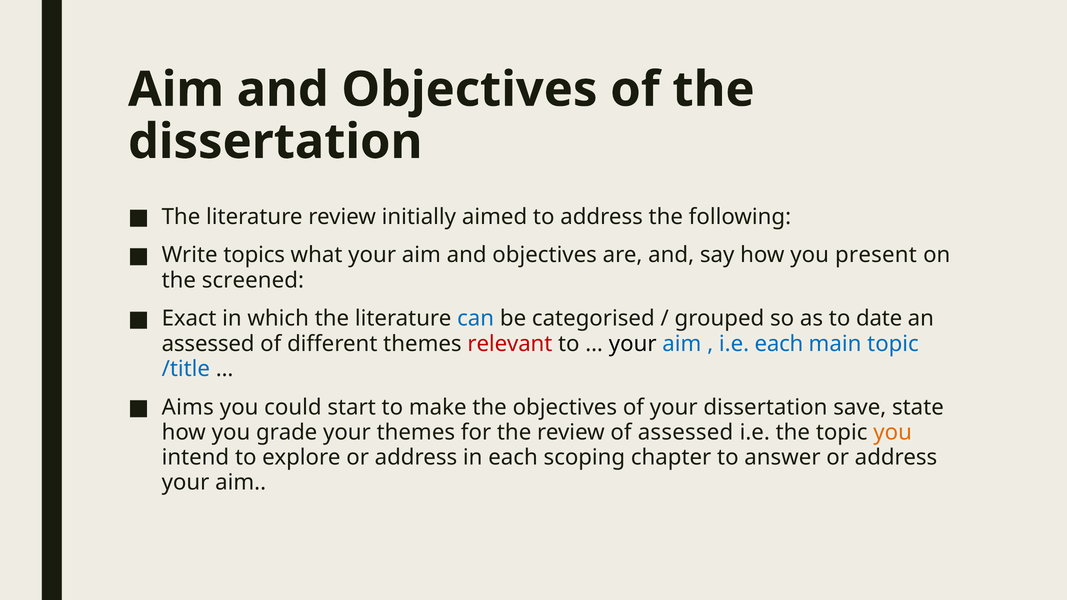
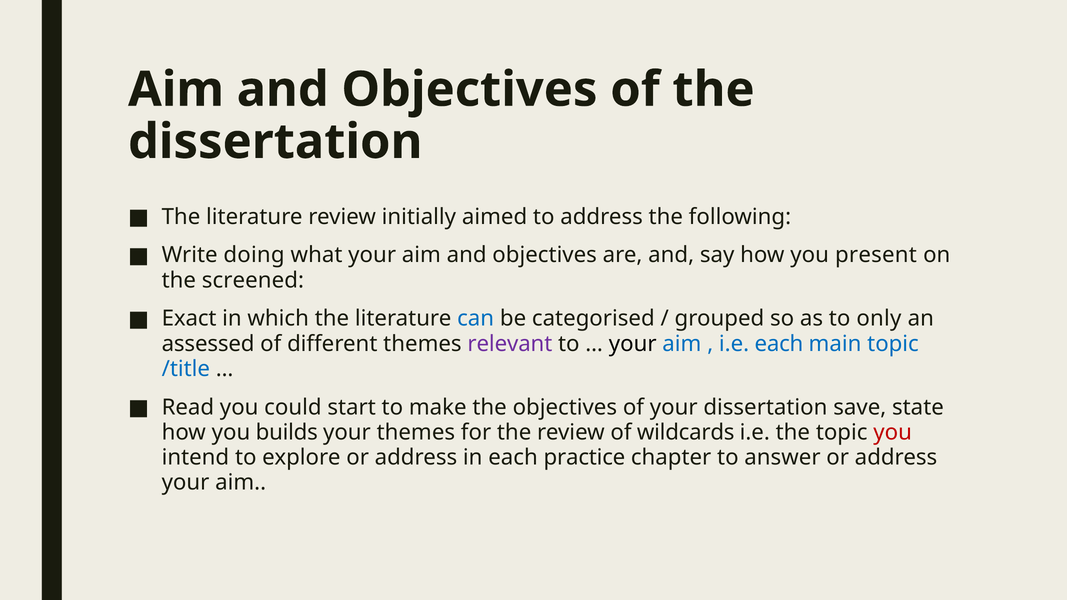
topics: topics -> doing
date: date -> only
relevant colour: red -> purple
Aims: Aims -> Read
grade: grade -> builds
of assessed: assessed -> wildcards
you at (893, 432) colour: orange -> red
scoping: scoping -> practice
